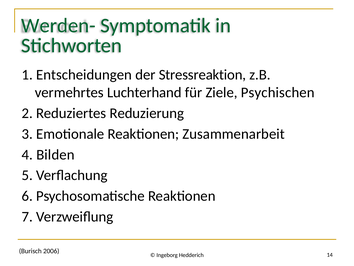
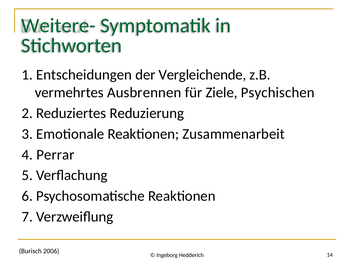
Werden-: Werden- -> Weitere-
Stressreaktion: Stressreaktion -> Vergleichende
Luchterhand: Luchterhand -> Ausbrennen
Bilden: Bilden -> Perrar
